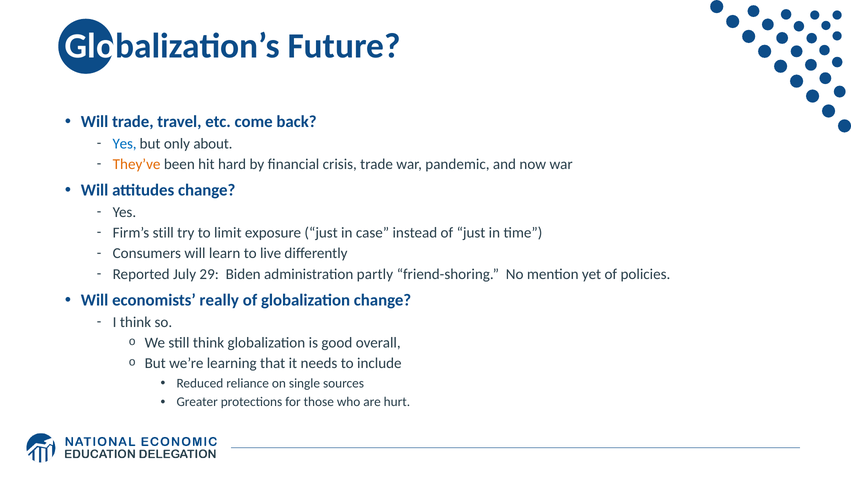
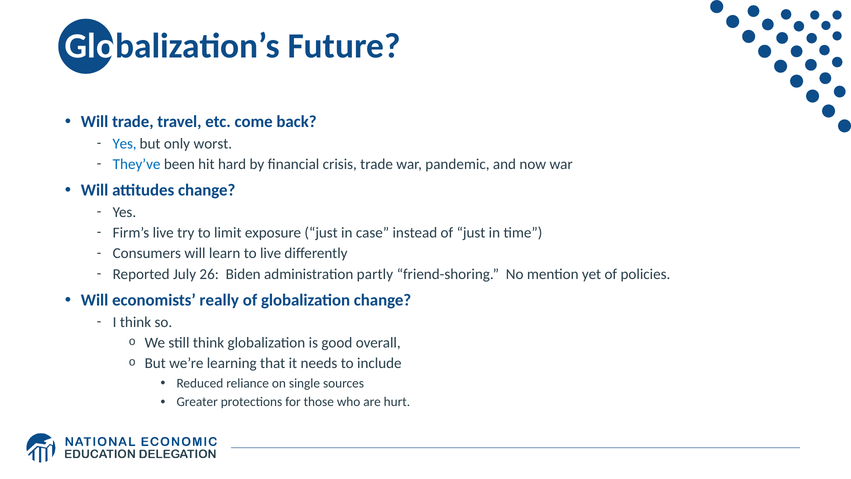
about: about -> worst
They’ve colour: orange -> blue
Firm’s still: still -> live
29: 29 -> 26
